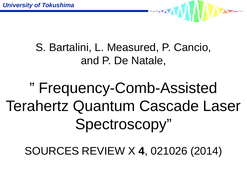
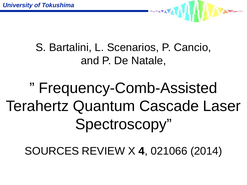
Measured: Measured -> Scenarios
021026: 021026 -> 021066
